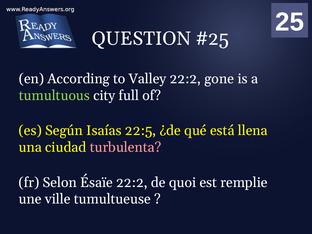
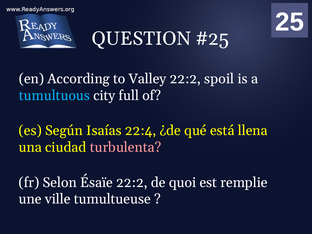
gone: gone -> spoil
tumultuous colour: light green -> light blue
22:5: 22:5 -> 22:4
